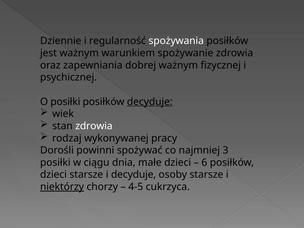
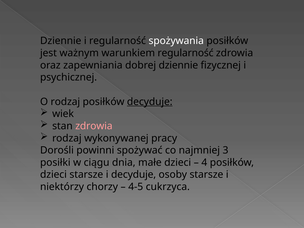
warunkiem spożywanie: spożywanie -> regularność
dobrej ważnym: ważnym -> dziennie
O posiłki: posiłki -> rodzaj
zdrowia at (94, 126) colour: white -> pink
6: 6 -> 4
niektórzy underline: present -> none
